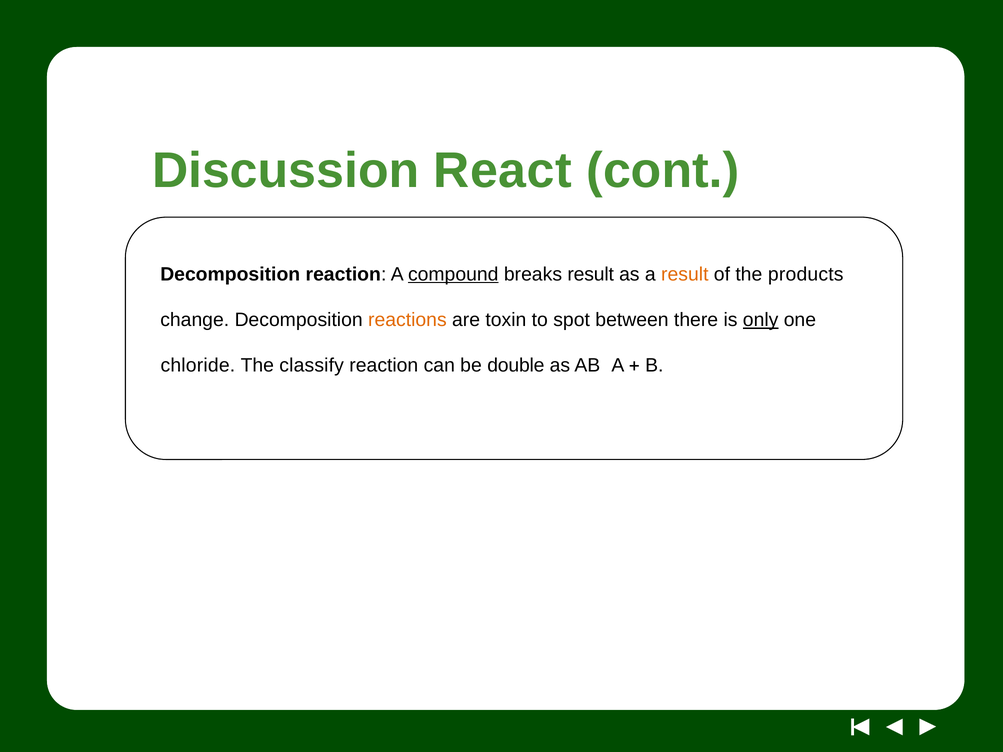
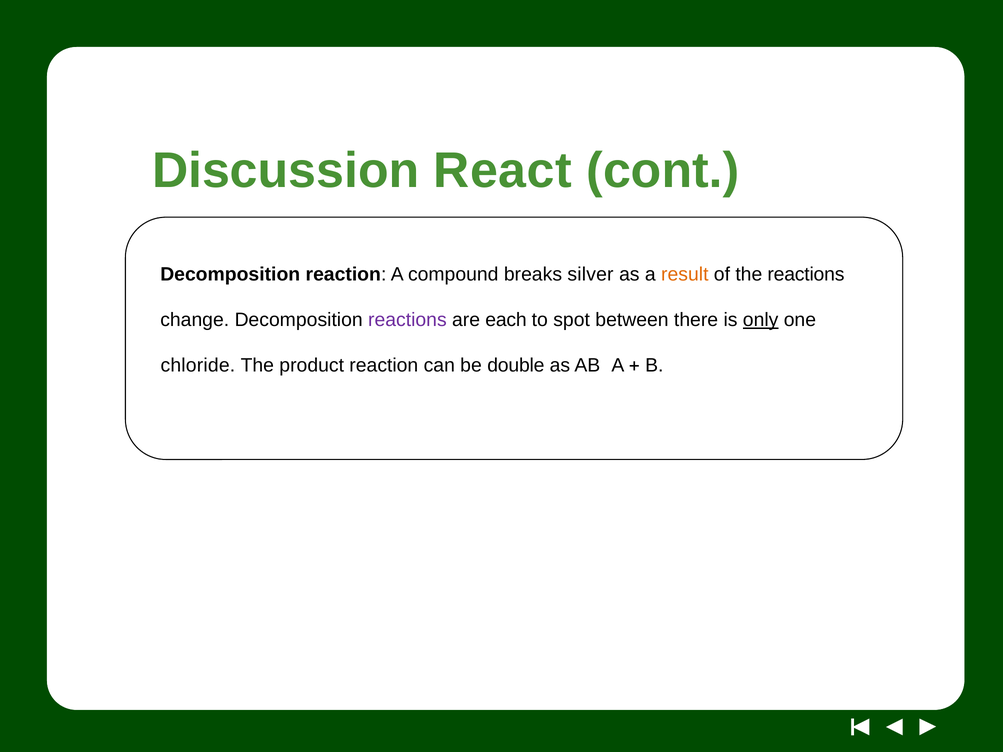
compound underline: present -> none
breaks result: result -> silver
the products: products -> reactions
reactions at (407, 320) colour: orange -> purple
toxin: toxin -> each
classify: classify -> product
